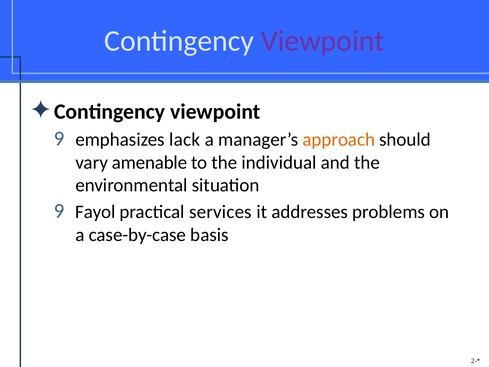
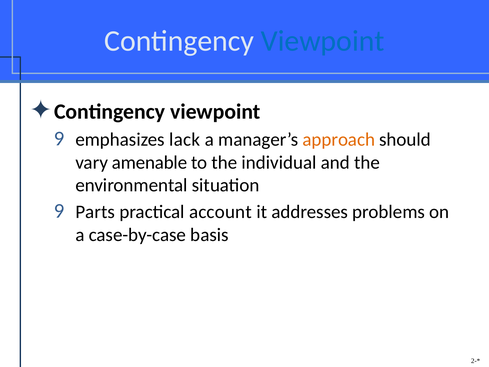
Viewpoint at (323, 41) colour: purple -> blue
Fayol: Fayol -> Parts
services: services -> account
